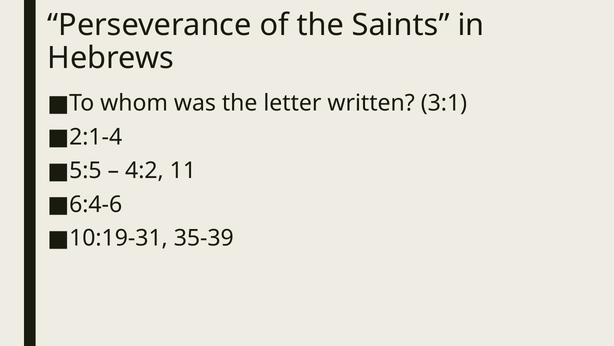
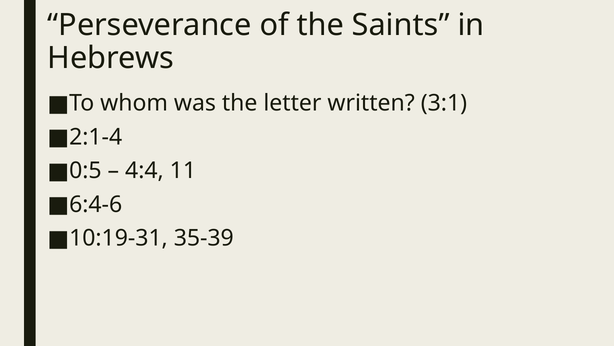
5:5: 5:5 -> 0:5
4:2: 4:2 -> 4:4
